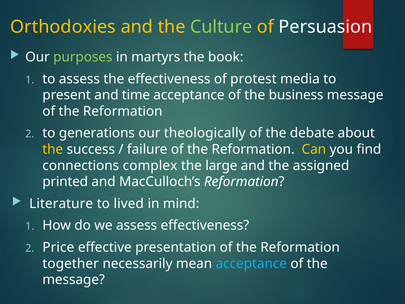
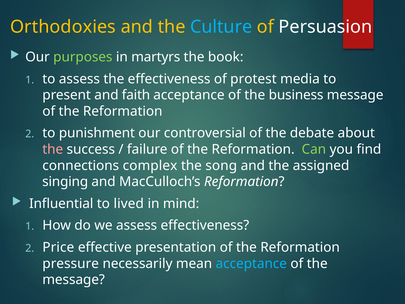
Culture colour: light green -> light blue
time: time -> faith
generations: generations -> punishment
theologically: theologically -> controversial
the at (53, 149) colour: yellow -> pink
Can colour: yellow -> light green
large: large -> song
printed: printed -> singing
Literature: Literature -> Influential
together: together -> pressure
